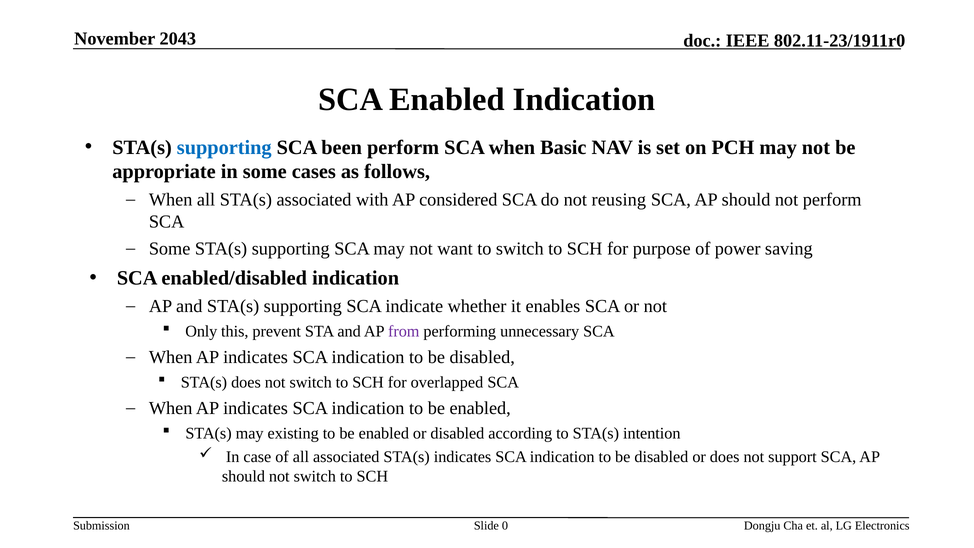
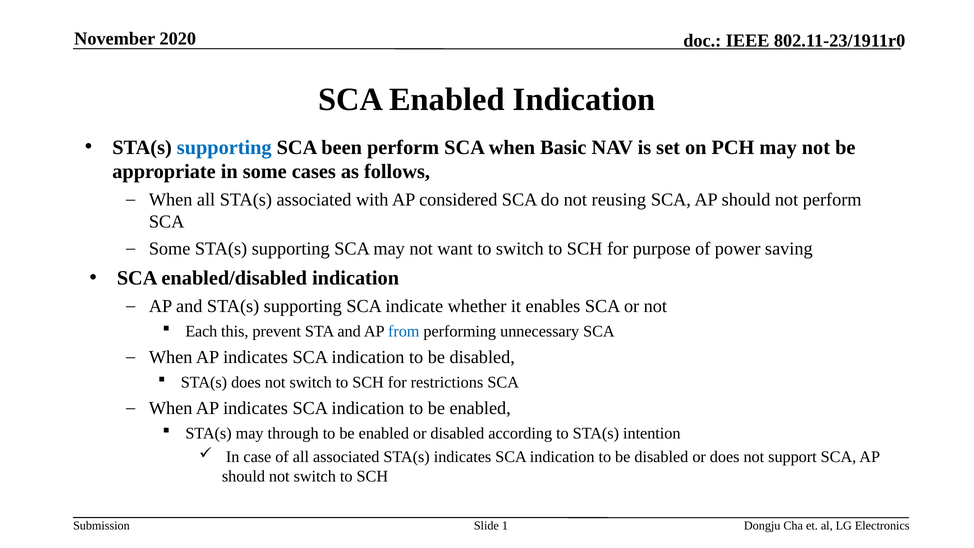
2043: 2043 -> 2020
Only: Only -> Each
from colour: purple -> blue
overlapped: overlapped -> restrictions
existing: existing -> through
0: 0 -> 1
